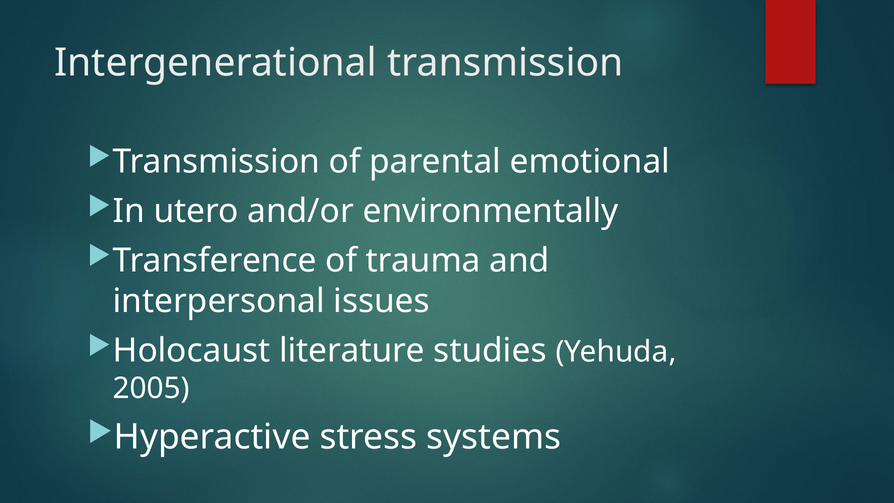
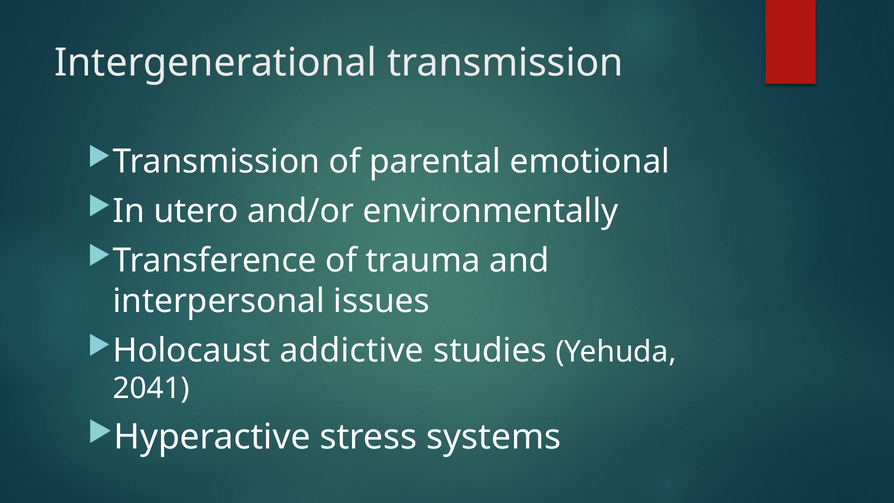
literature: literature -> addictive
2005: 2005 -> 2041
